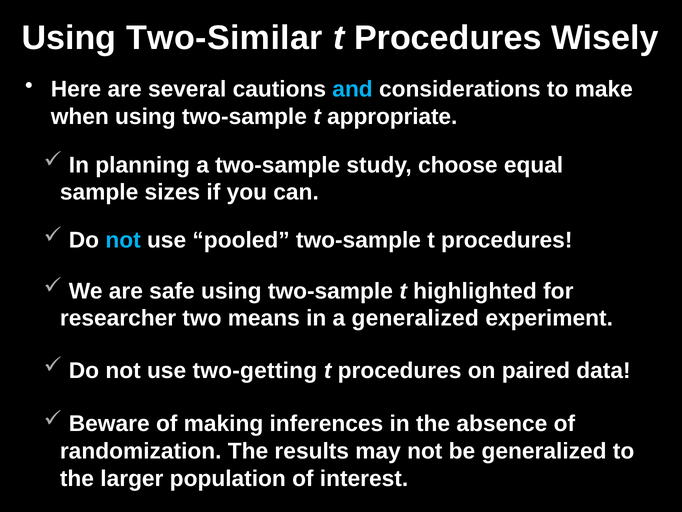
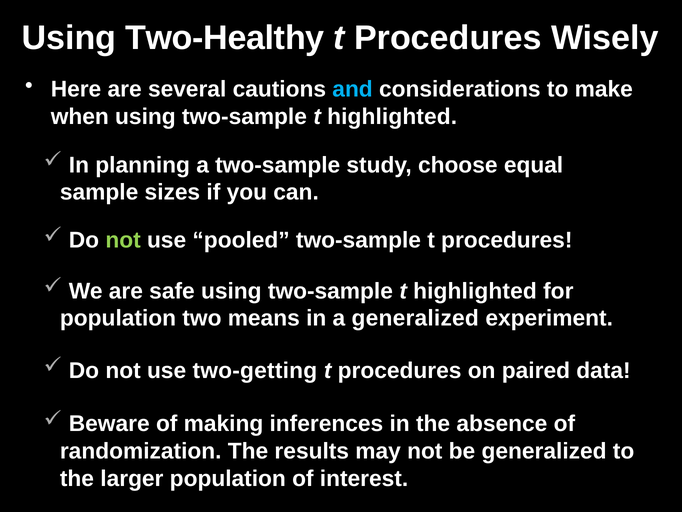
Two-Similar: Two-Similar -> Two-Healthy
appropriate at (392, 117): appropriate -> highlighted
not at (123, 240) colour: light blue -> light green
researcher at (118, 318): researcher -> population
